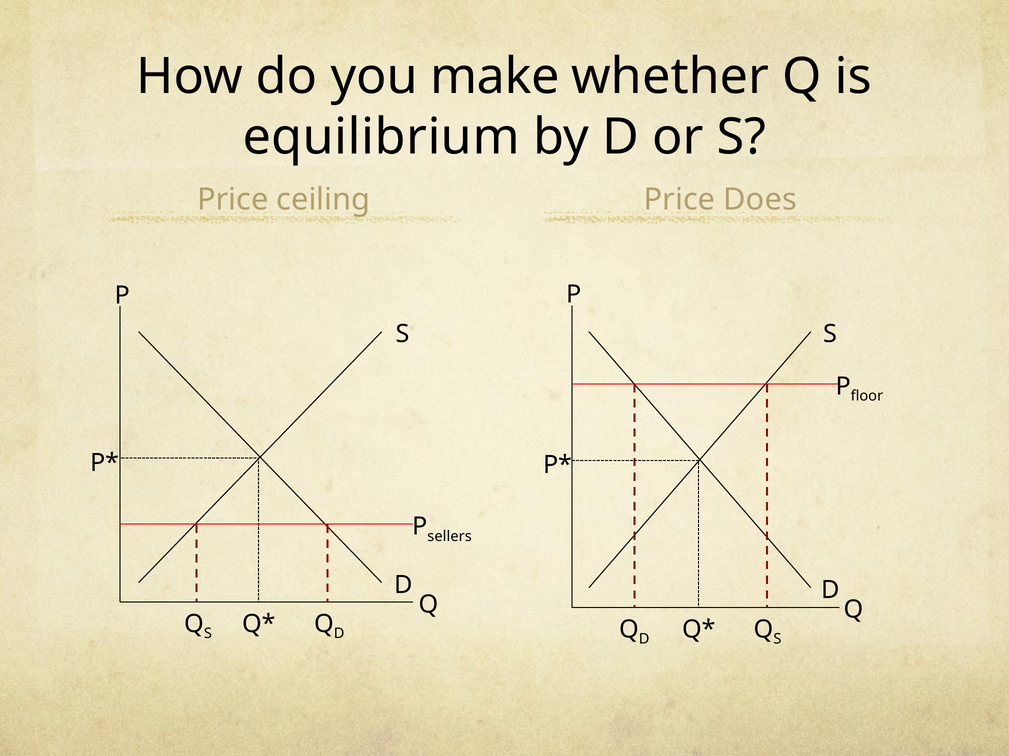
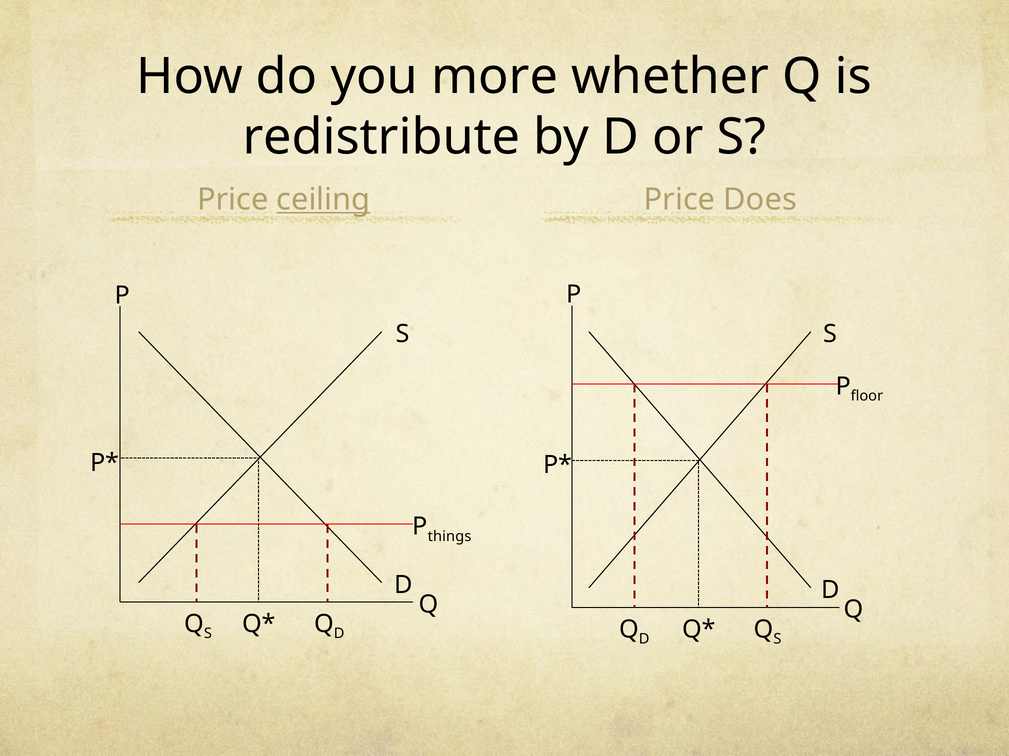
make: make -> more
equilibrium: equilibrium -> redistribute
ceiling underline: none -> present
sellers: sellers -> things
